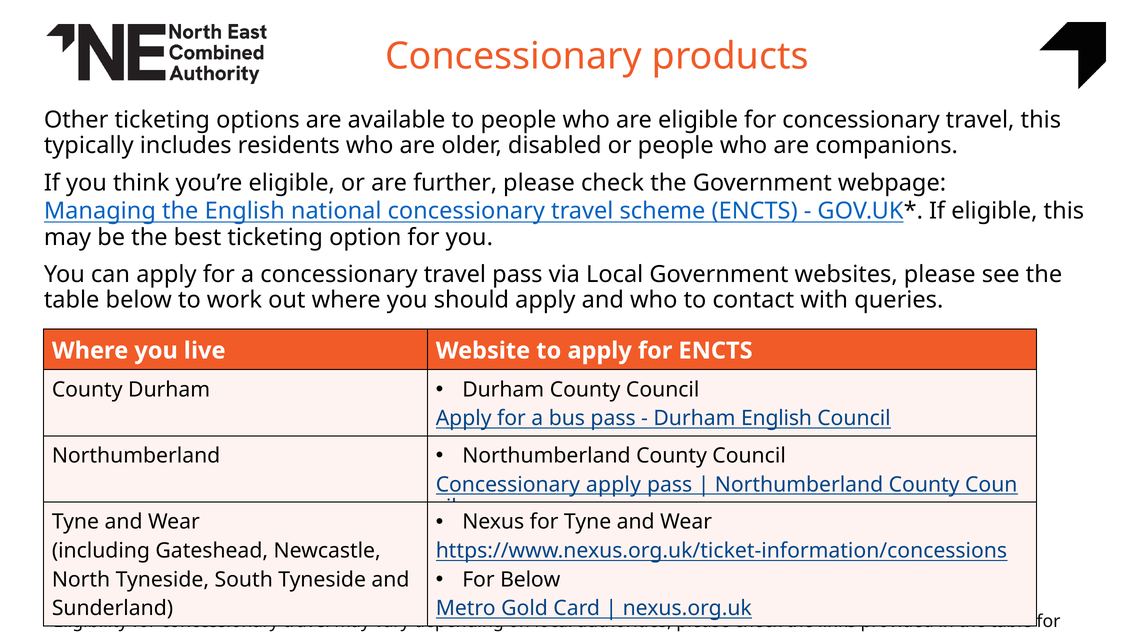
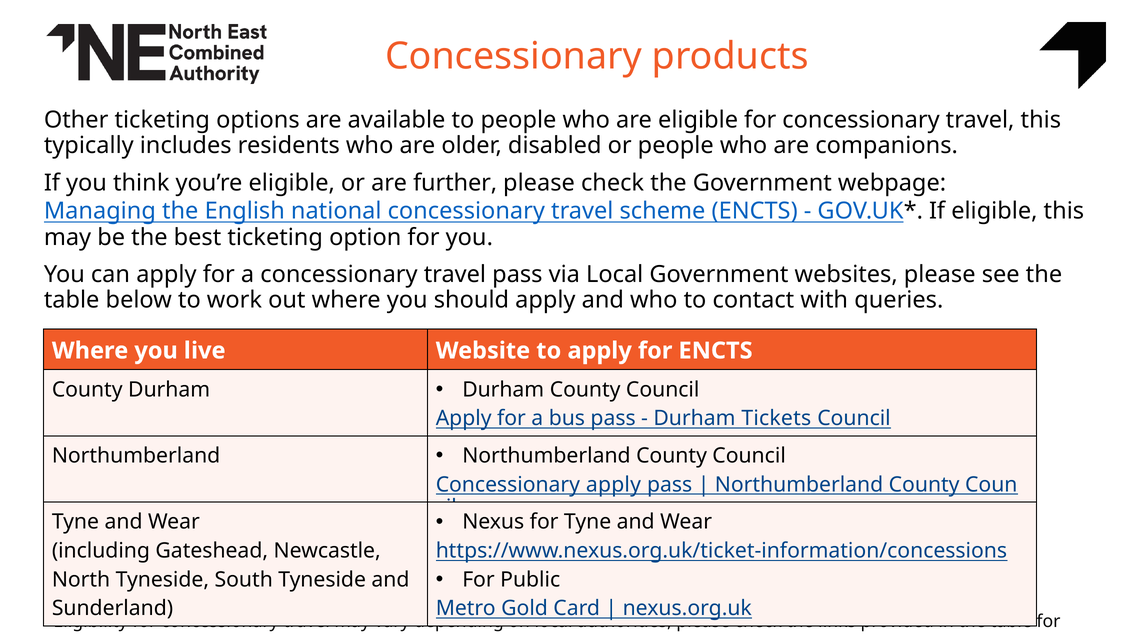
Durham English: English -> Tickets
For Below: Below -> Public
